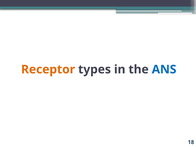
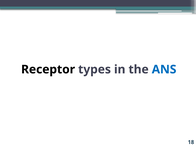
Receptor colour: orange -> black
